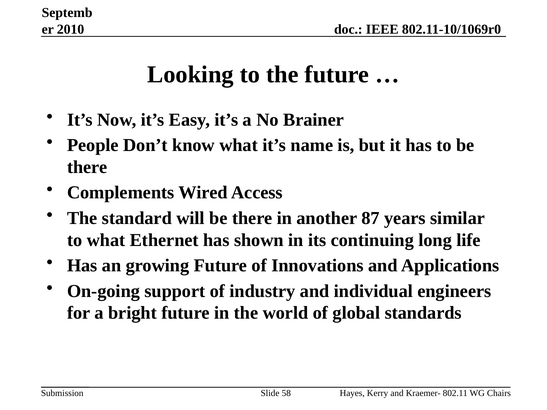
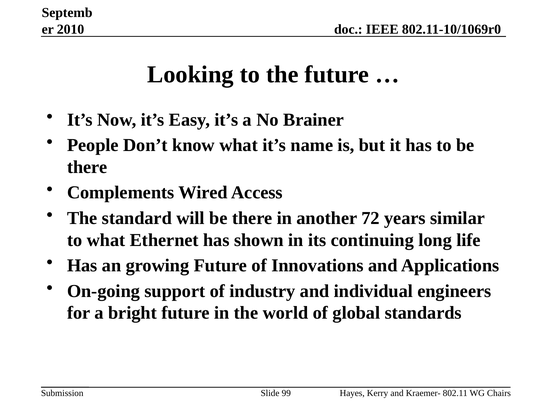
87: 87 -> 72
58: 58 -> 99
